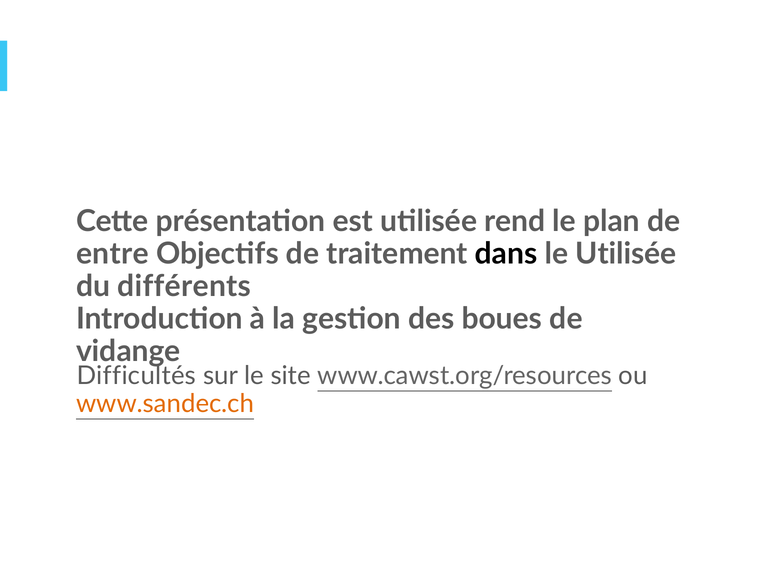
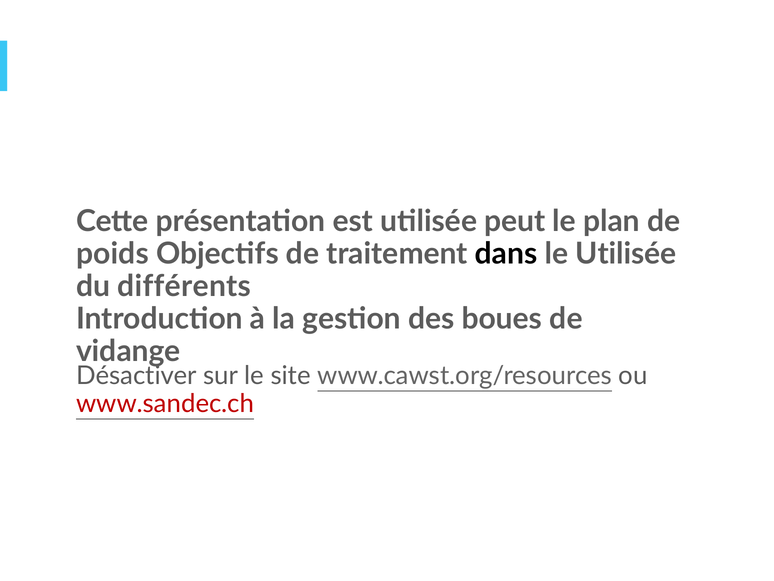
rend: rend -> peut
entre: entre -> poids
Difficultés: Difficultés -> Désactiver
www.sandec.ch colour: orange -> red
